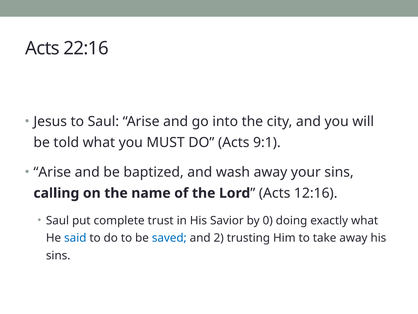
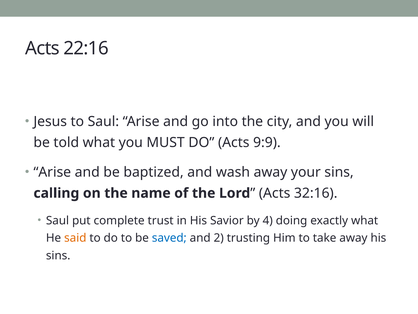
9:1: 9:1 -> 9:9
12:16: 12:16 -> 32:16
0: 0 -> 4
said colour: blue -> orange
